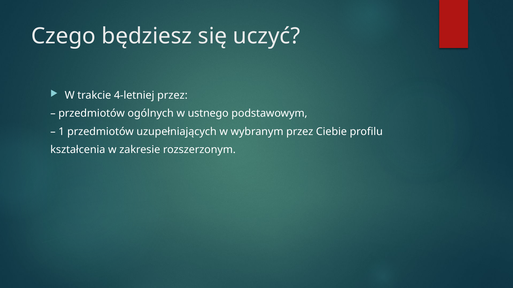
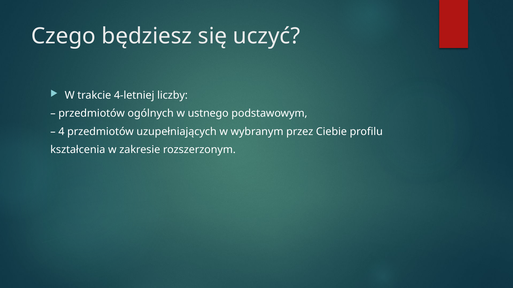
4-letniej przez: przez -> liczby
1: 1 -> 4
